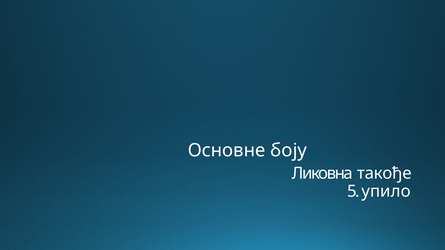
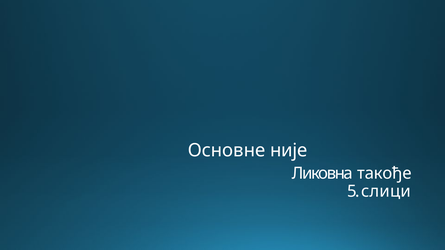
боју: боју -> није
упило: упило -> слици
